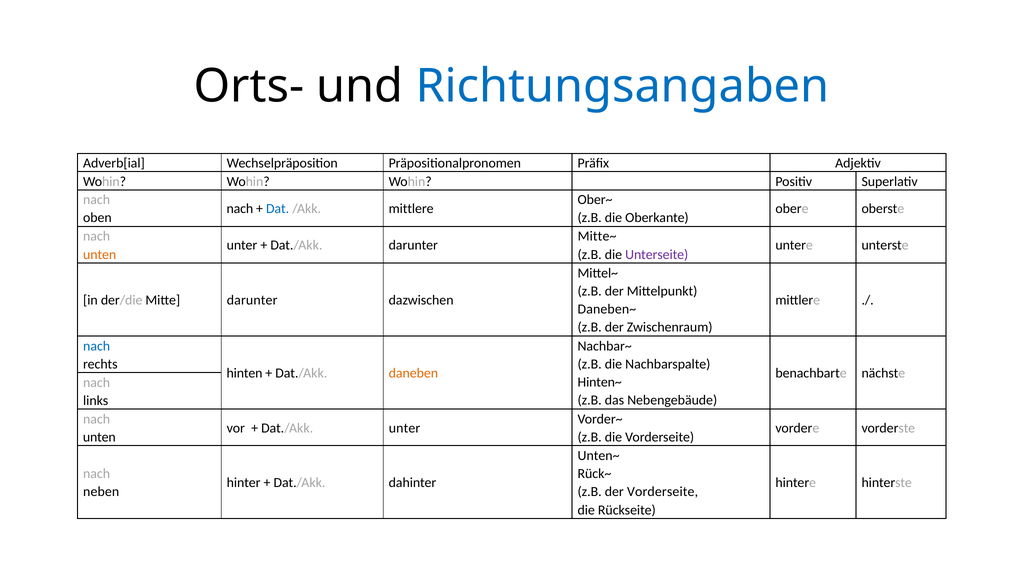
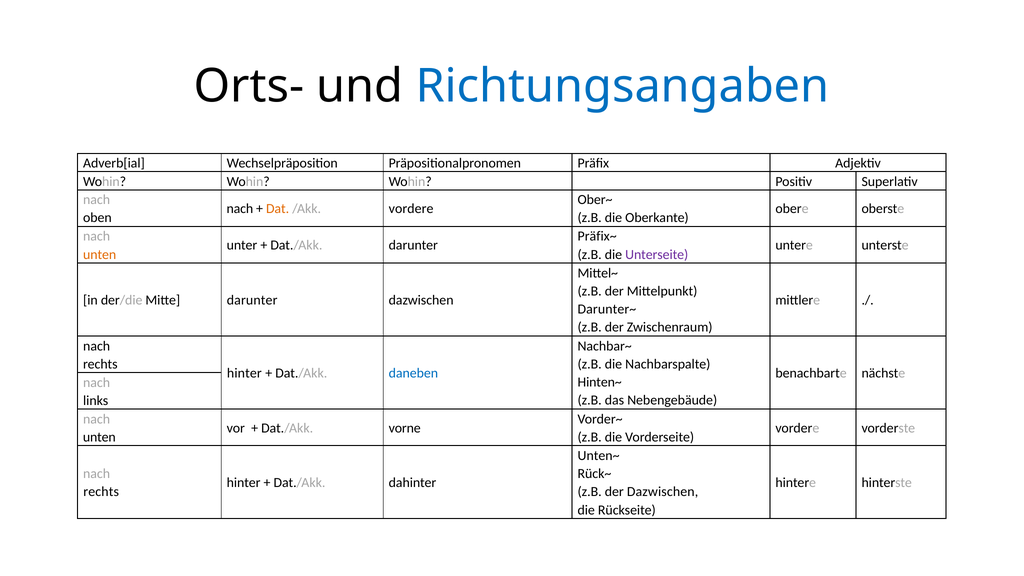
Dat colour: blue -> orange
/Akk mittlere: mittlere -> vordere
Mitte~: Mitte~ -> Präfix~
Daneben~: Daneben~ -> Darunter~
nach at (97, 346) colour: blue -> black
hinten at (245, 373): hinten -> hinter
daneben colour: orange -> blue
Dat./Akk unter: unter -> vorne
neben at (101, 492): neben -> rechts
der Vorderseite: Vorderseite -> Dazwischen
